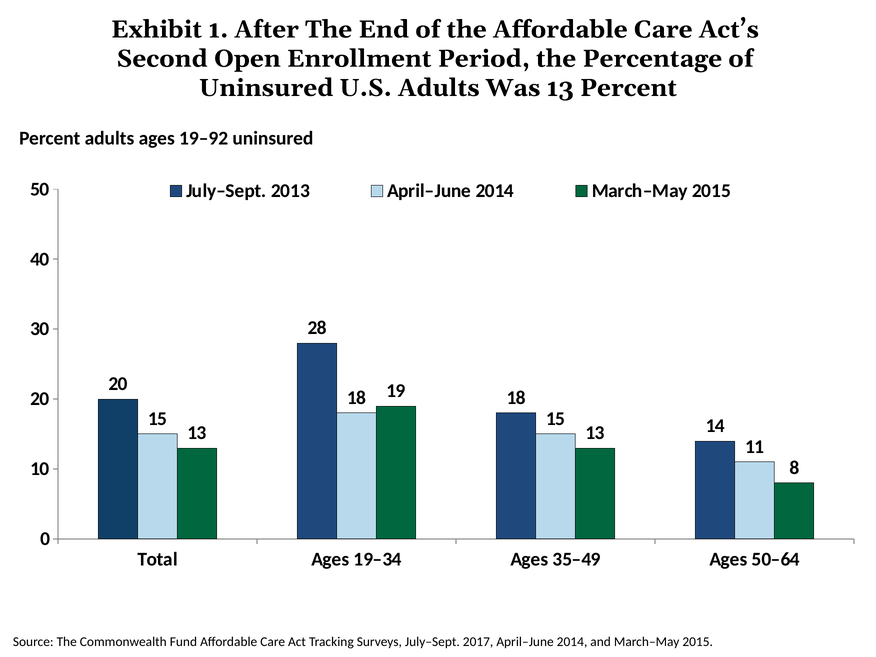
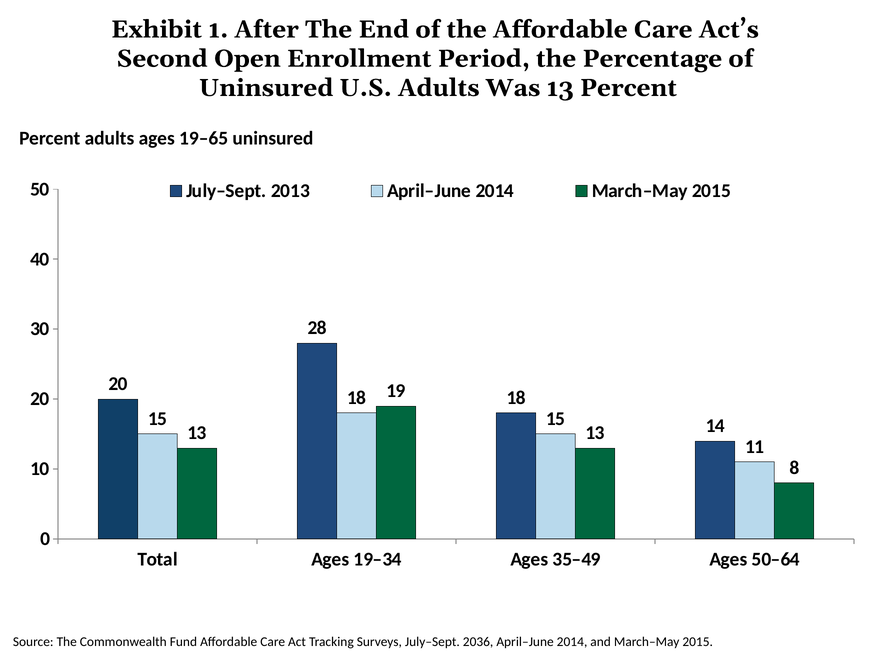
19–92: 19–92 -> 19–65
2017: 2017 -> 2036
